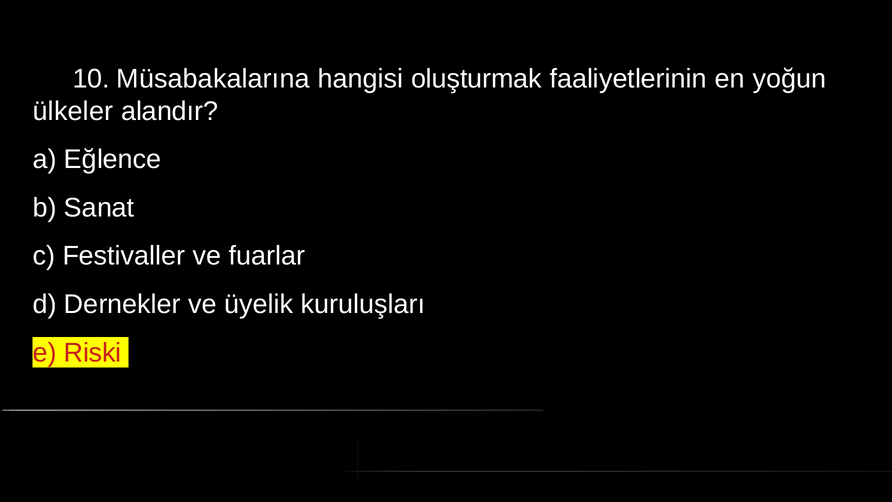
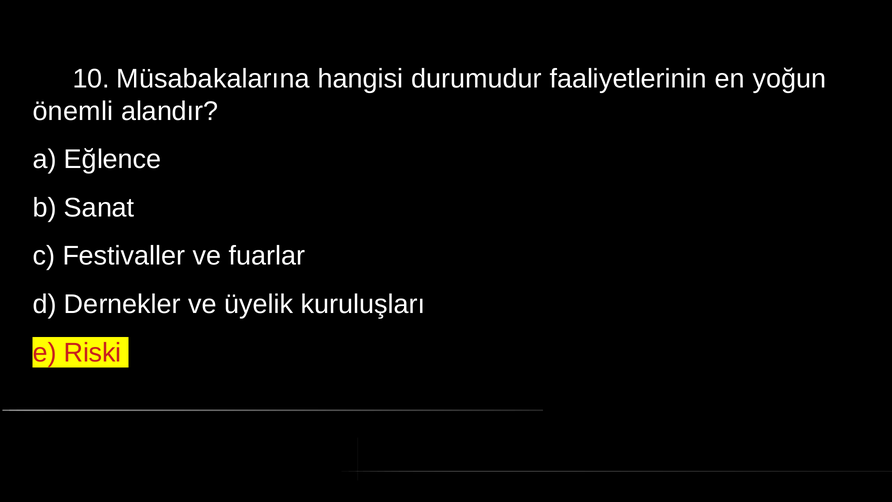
oluşturmak: oluşturmak -> durumudur
ülkeler: ülkeler -> önemli
